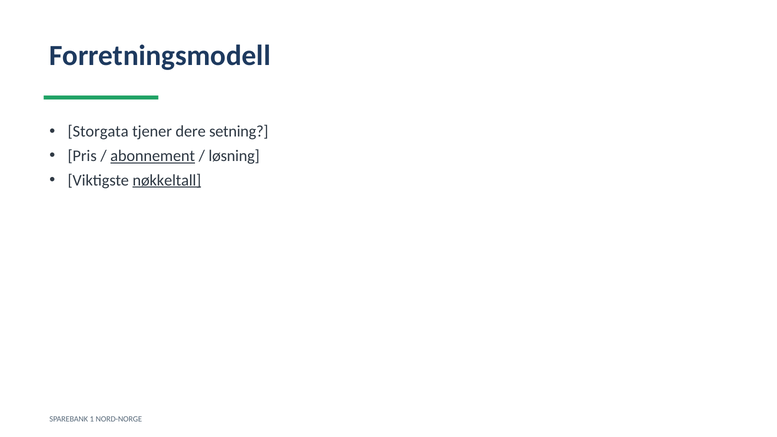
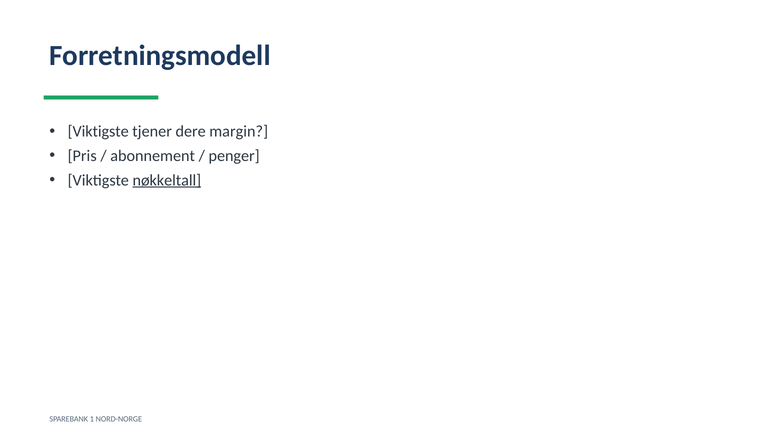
Storgata at (98, 132): Storgata -> Viktigste
setning: setning -> margin
abonnement underline: present -> none
løsning: løsning -> penger
